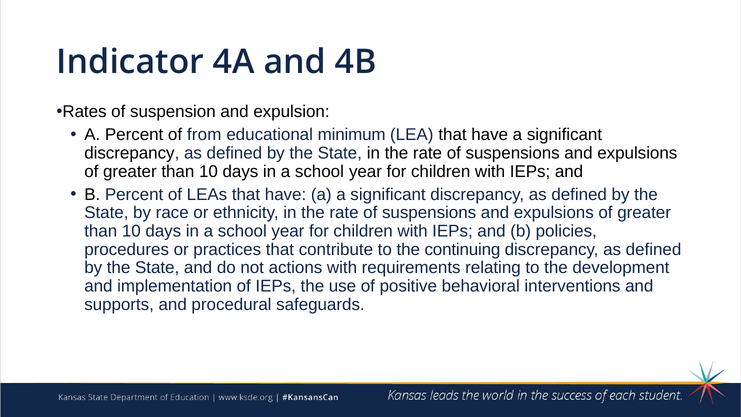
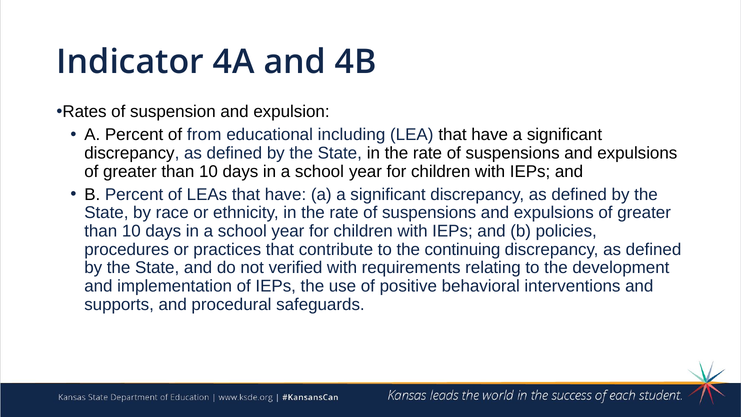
minimum: minimum -> including
actions: actions -> verified
